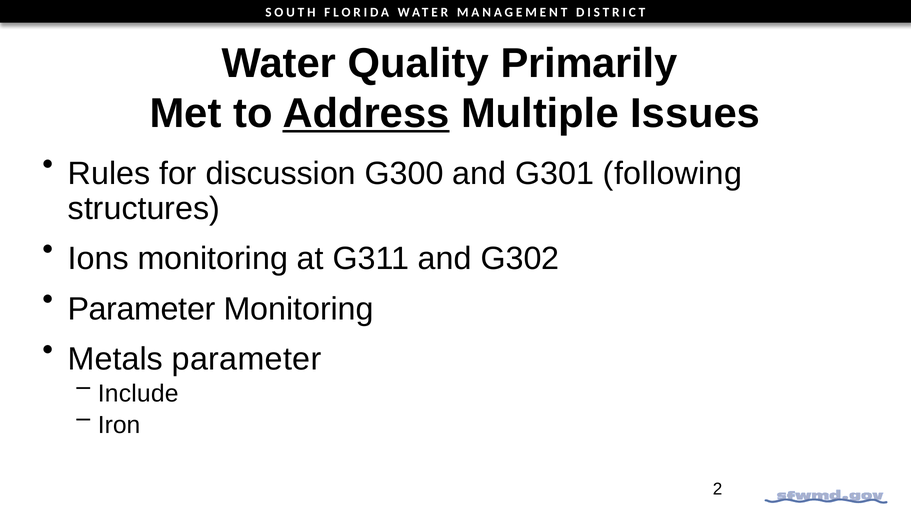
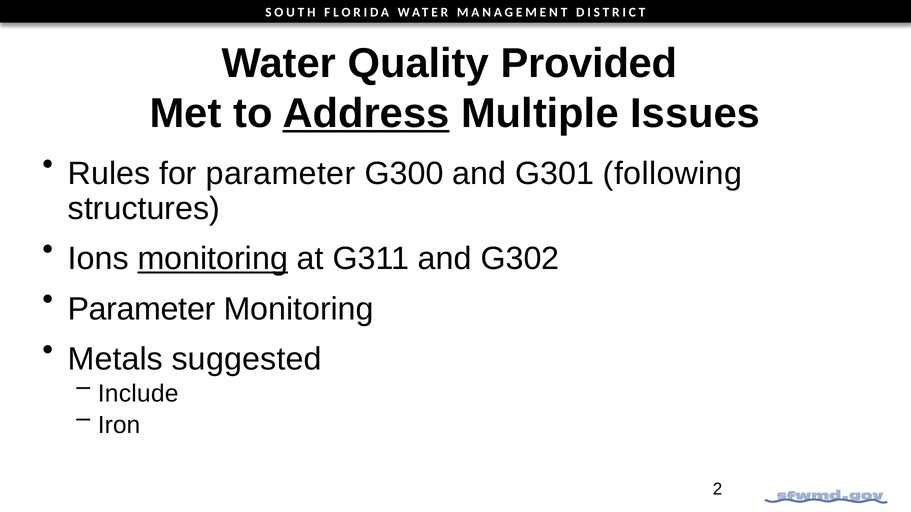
Primarily: Primarily -> Provided
for discussion: discussion -> parameter
monitoring at (213, 259) underline: none -> present
Metals parameter: parameter -> suggested
